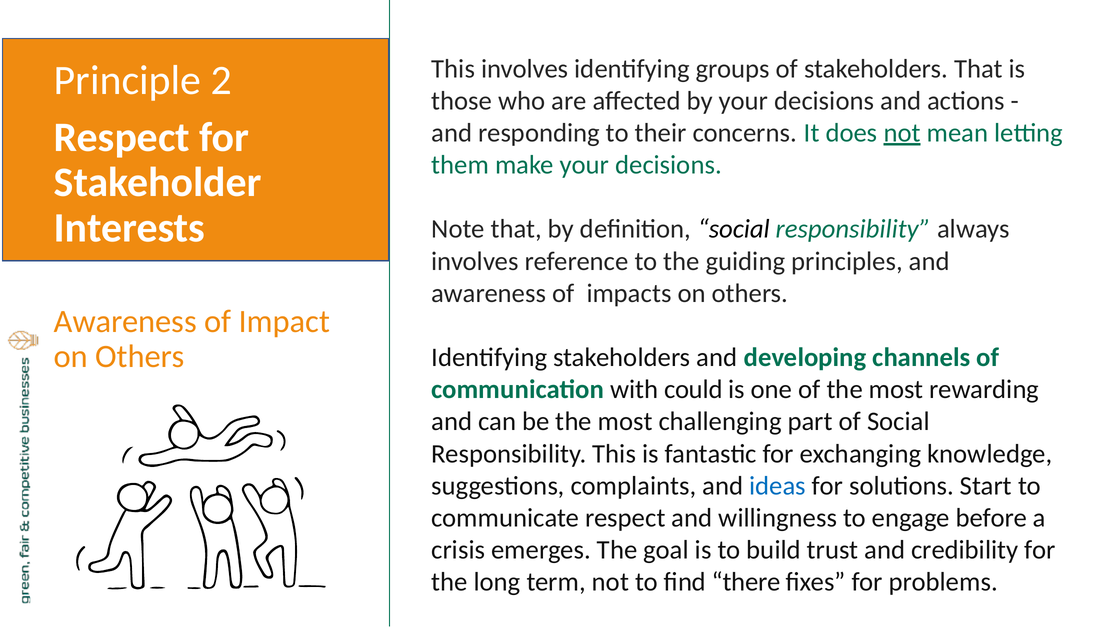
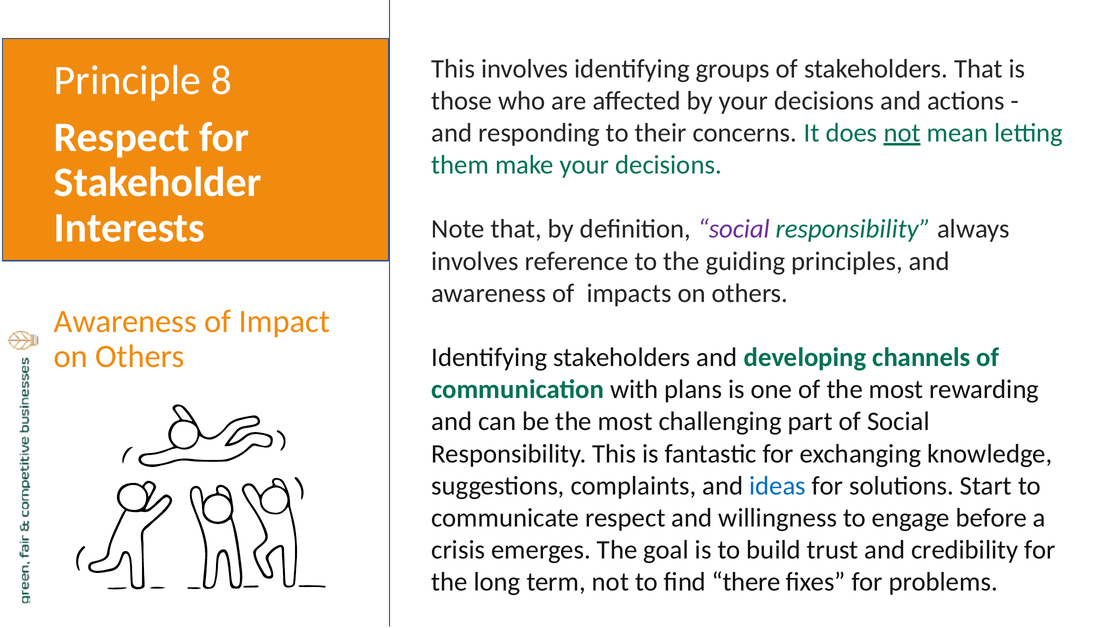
2: 2 -> 8
social at (734, 229) colour: black -> purple
could: could -> plans
